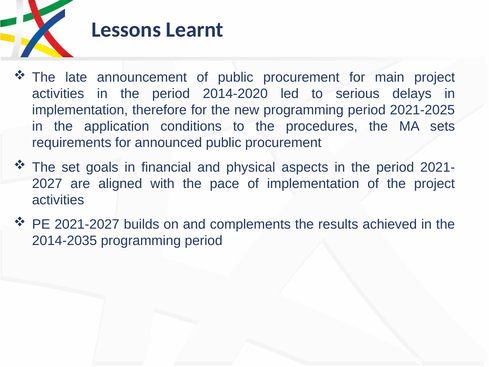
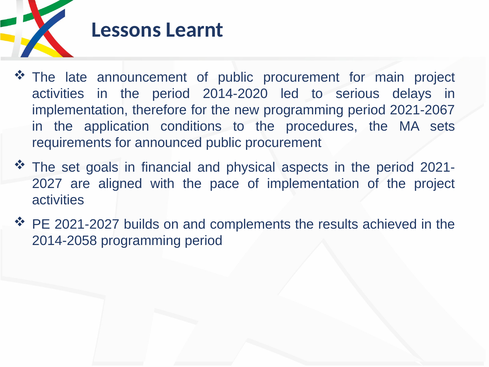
2021-2025: 2021-2025 -> 2021-2067
2014-2035: 2014-2035 -> 2014-2058
